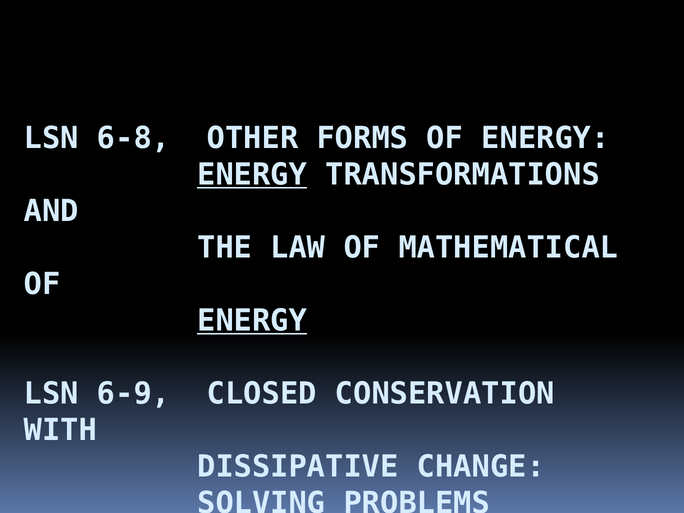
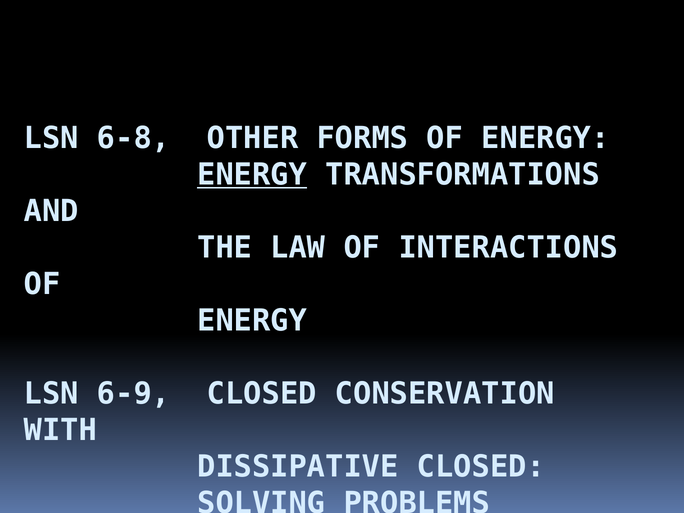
MATHEMATICAL: MATHEMATICAL -> INTERACTIONS
ENERGY at (252, 321) underline: present -> none
DISSIPATIVE CHANGE: CHANGE -> CLOSED
